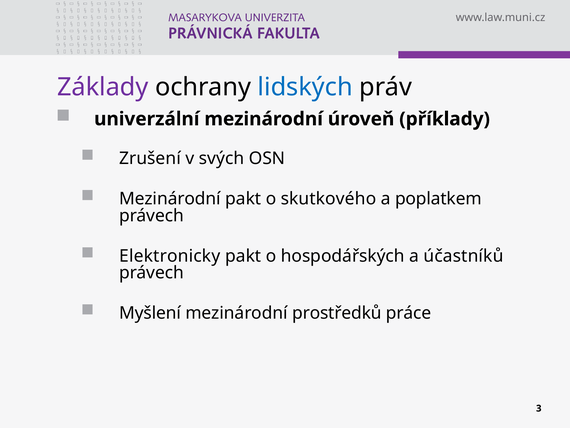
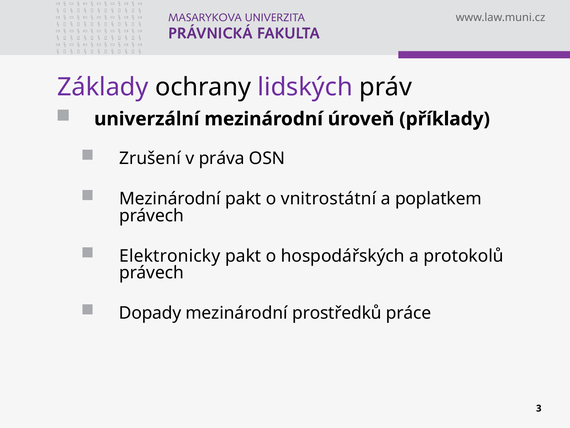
lidských colour: blue -> purple
svých: svých -> práva
skutkového: skutkového -> vnitrostátní
účastníků: účastníků -> protokolů
Myšlení: Myšlení -> Dopady
